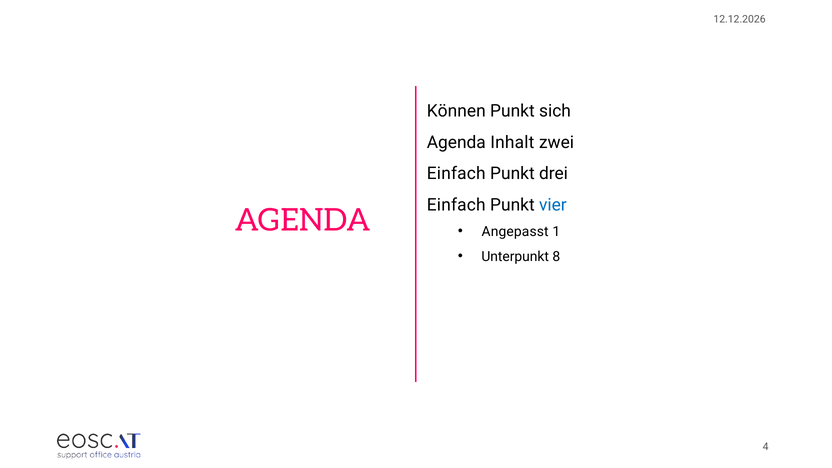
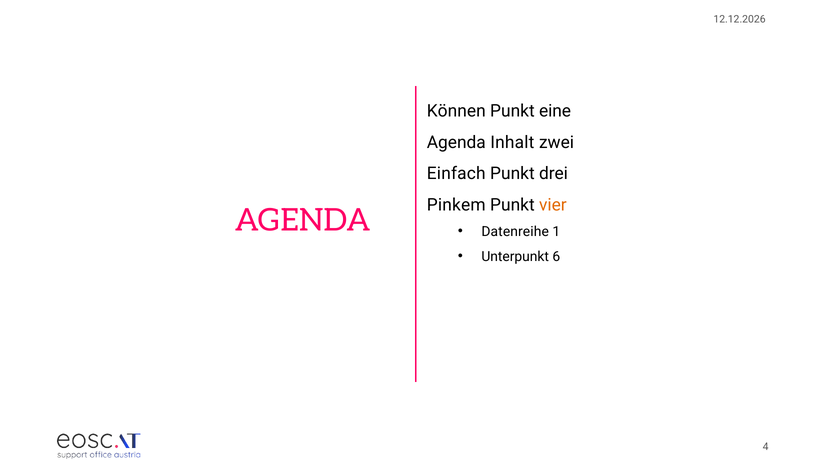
sich: sich -> eine
Einfach at (456, 205): Einfach -> Pinkem
vier colour: blue -> orange
Angepasst: Angepasst -> Datenreihe
8: 8 -> 6
